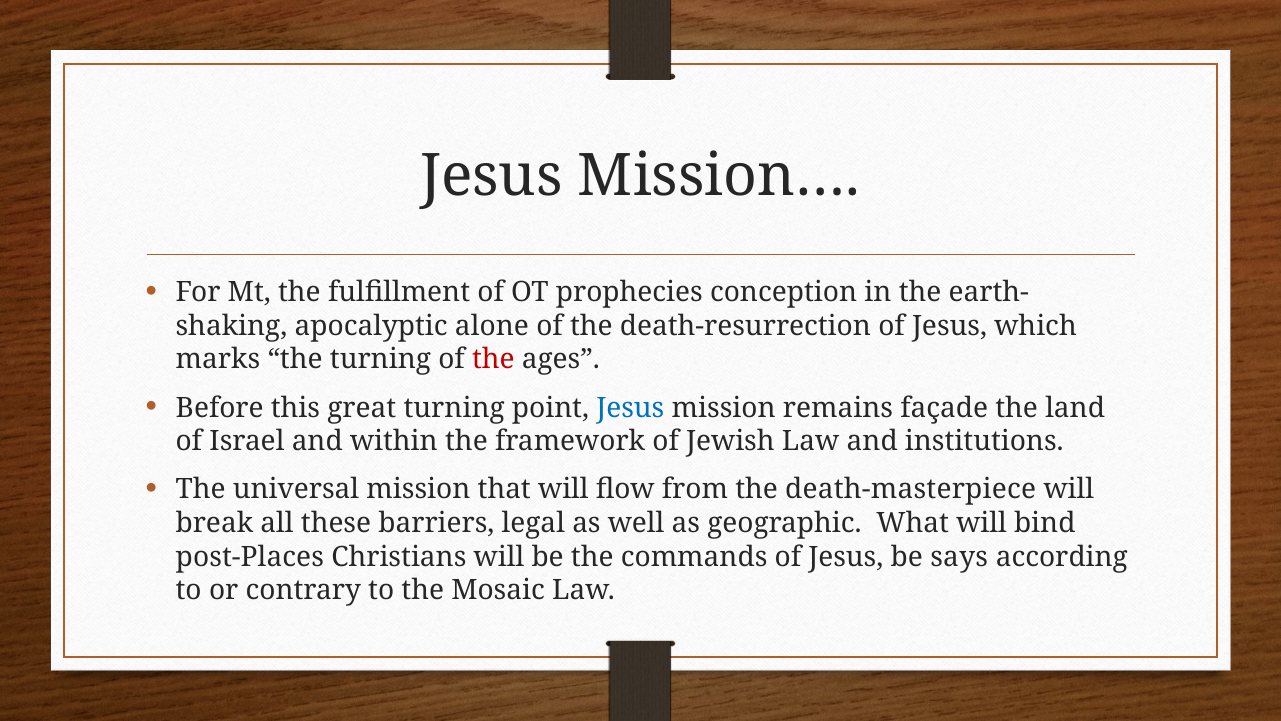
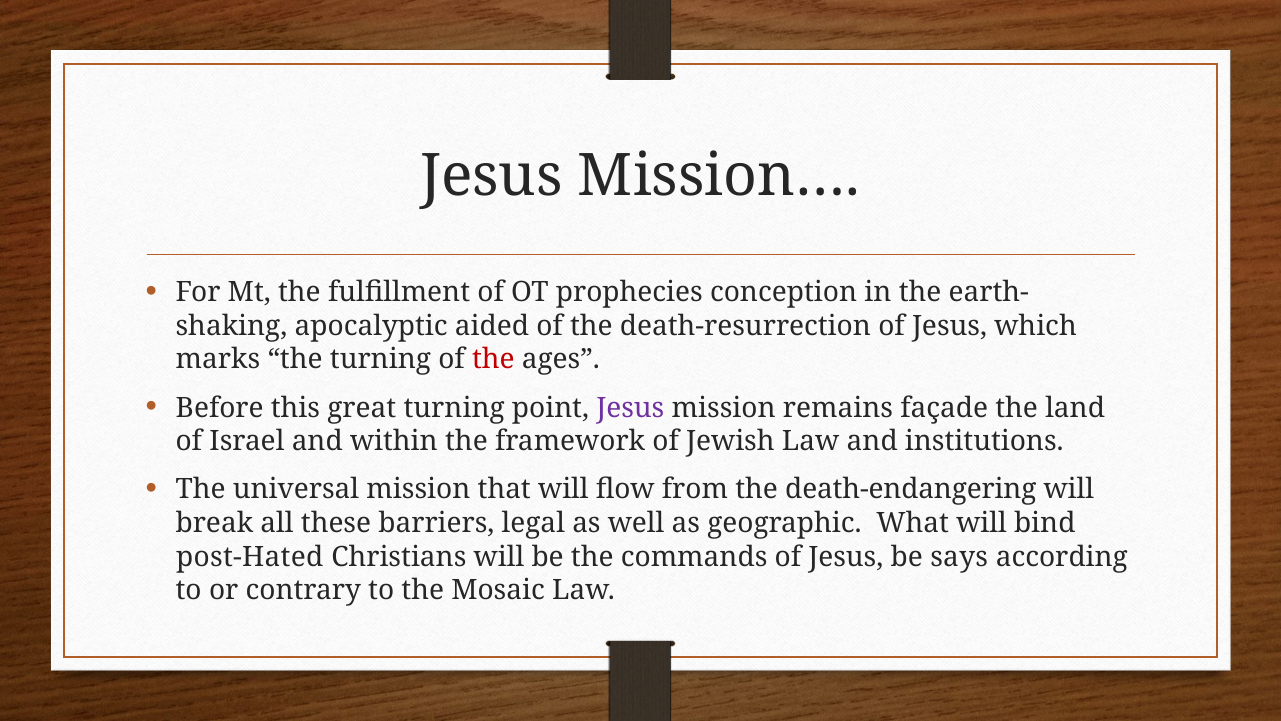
alone: alone -> aided
Jesus at (630, 408) colour: blue -> purple
death-masterpiece: death-masterpiece -> death-endangering
post-Places: post-Places -> post-Hated
